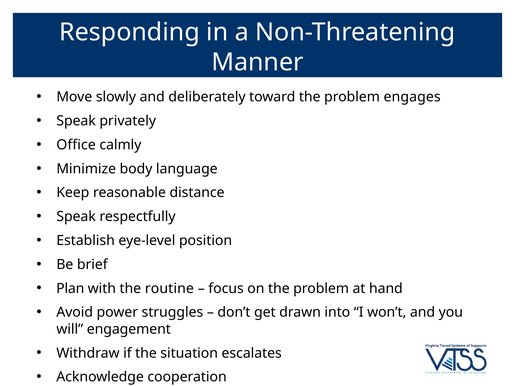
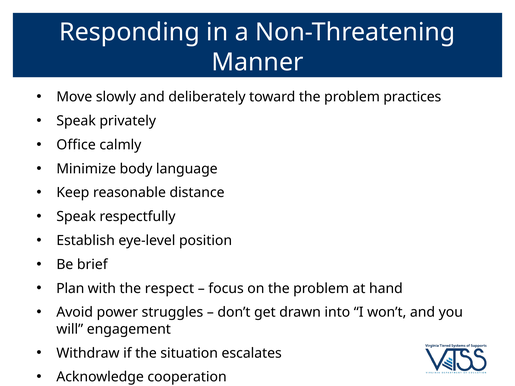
engages: engages -> practices
routine: routine -> respect
